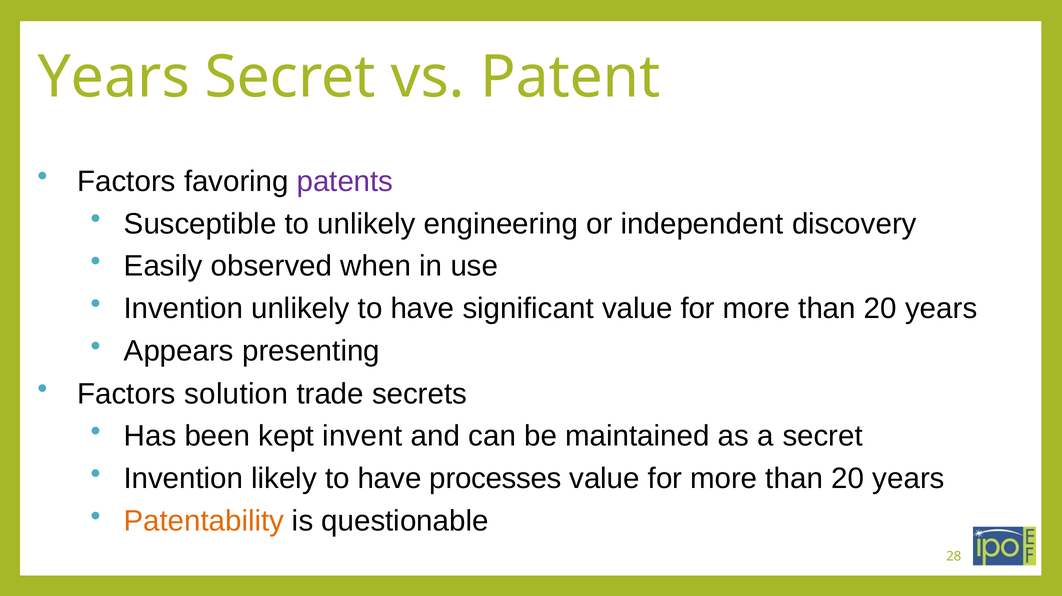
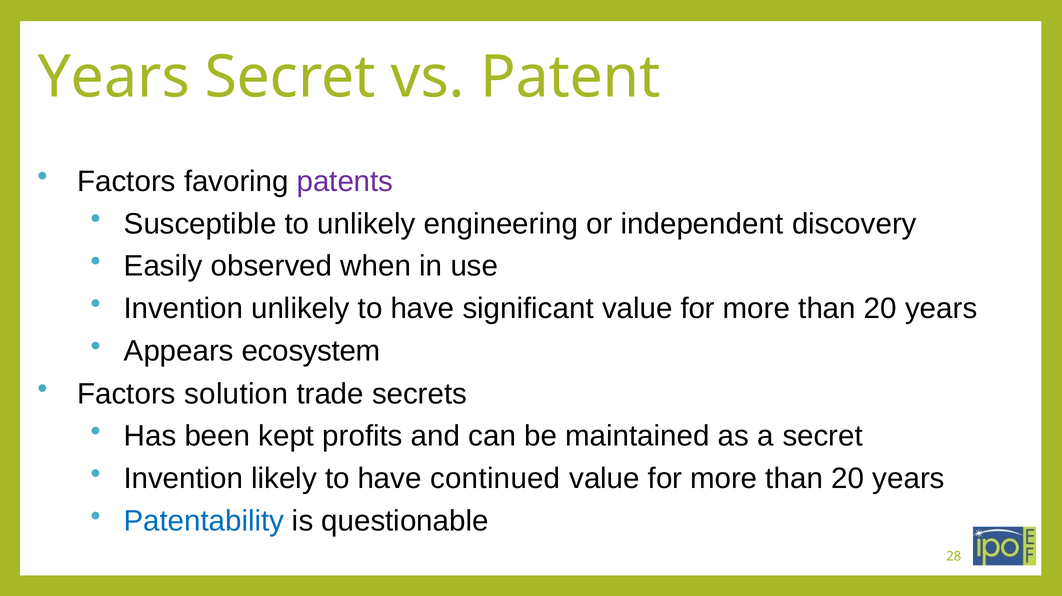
presenting: presenting -> ecosystem
invent: invent -> profits
processes: processes -> continued
Patentability colour: orange -> blue
